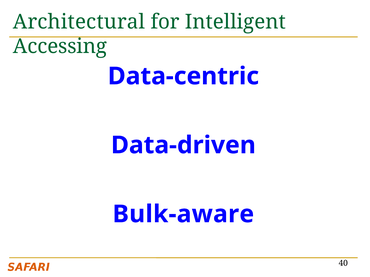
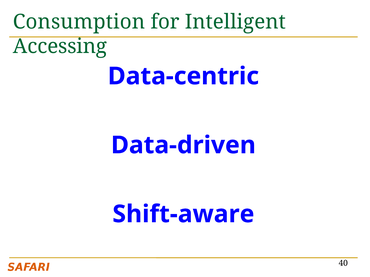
Architectural: Architectural -> Consumption
Bulk-aware: Bulk-aware -> Shift-aware
